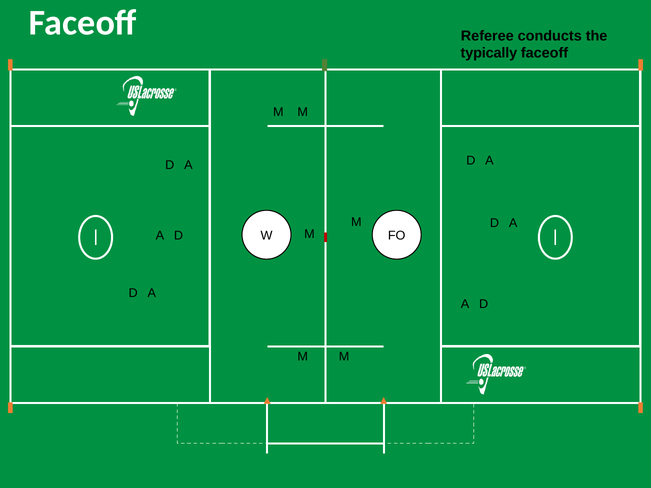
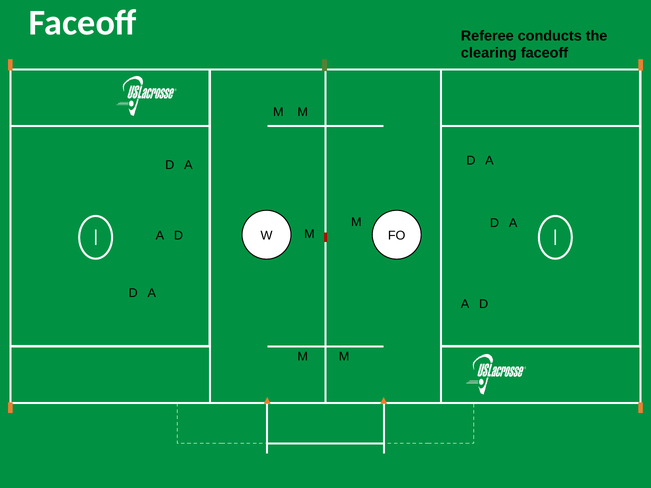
typically: typically -> clearing
